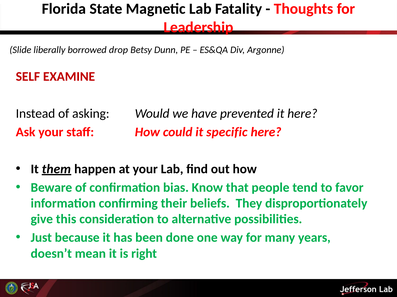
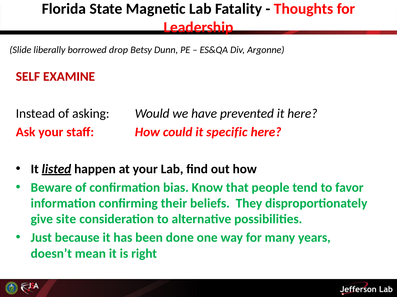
them: them -> listed
this: this -> site
